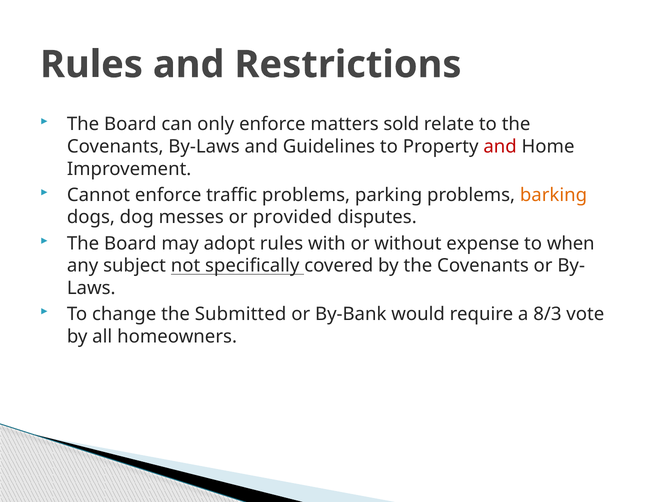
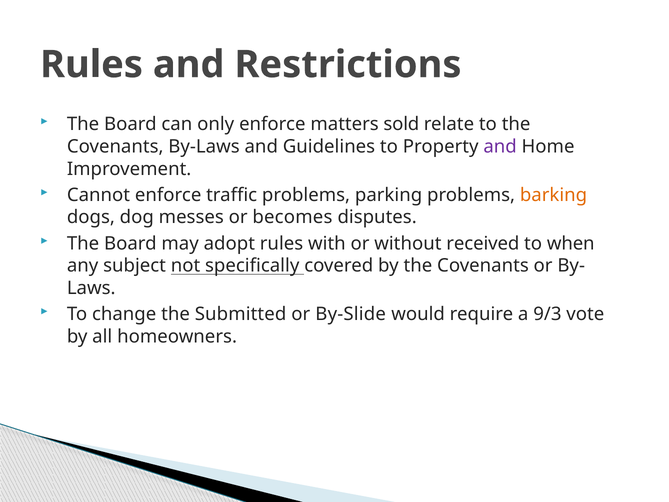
and at (500, 147) colour: red -> purple
provided: provided -> becomes
expense: expense -> received
By-Bank: By-Bank -> By-Slide
8/3: 8/3 -> 9/3
